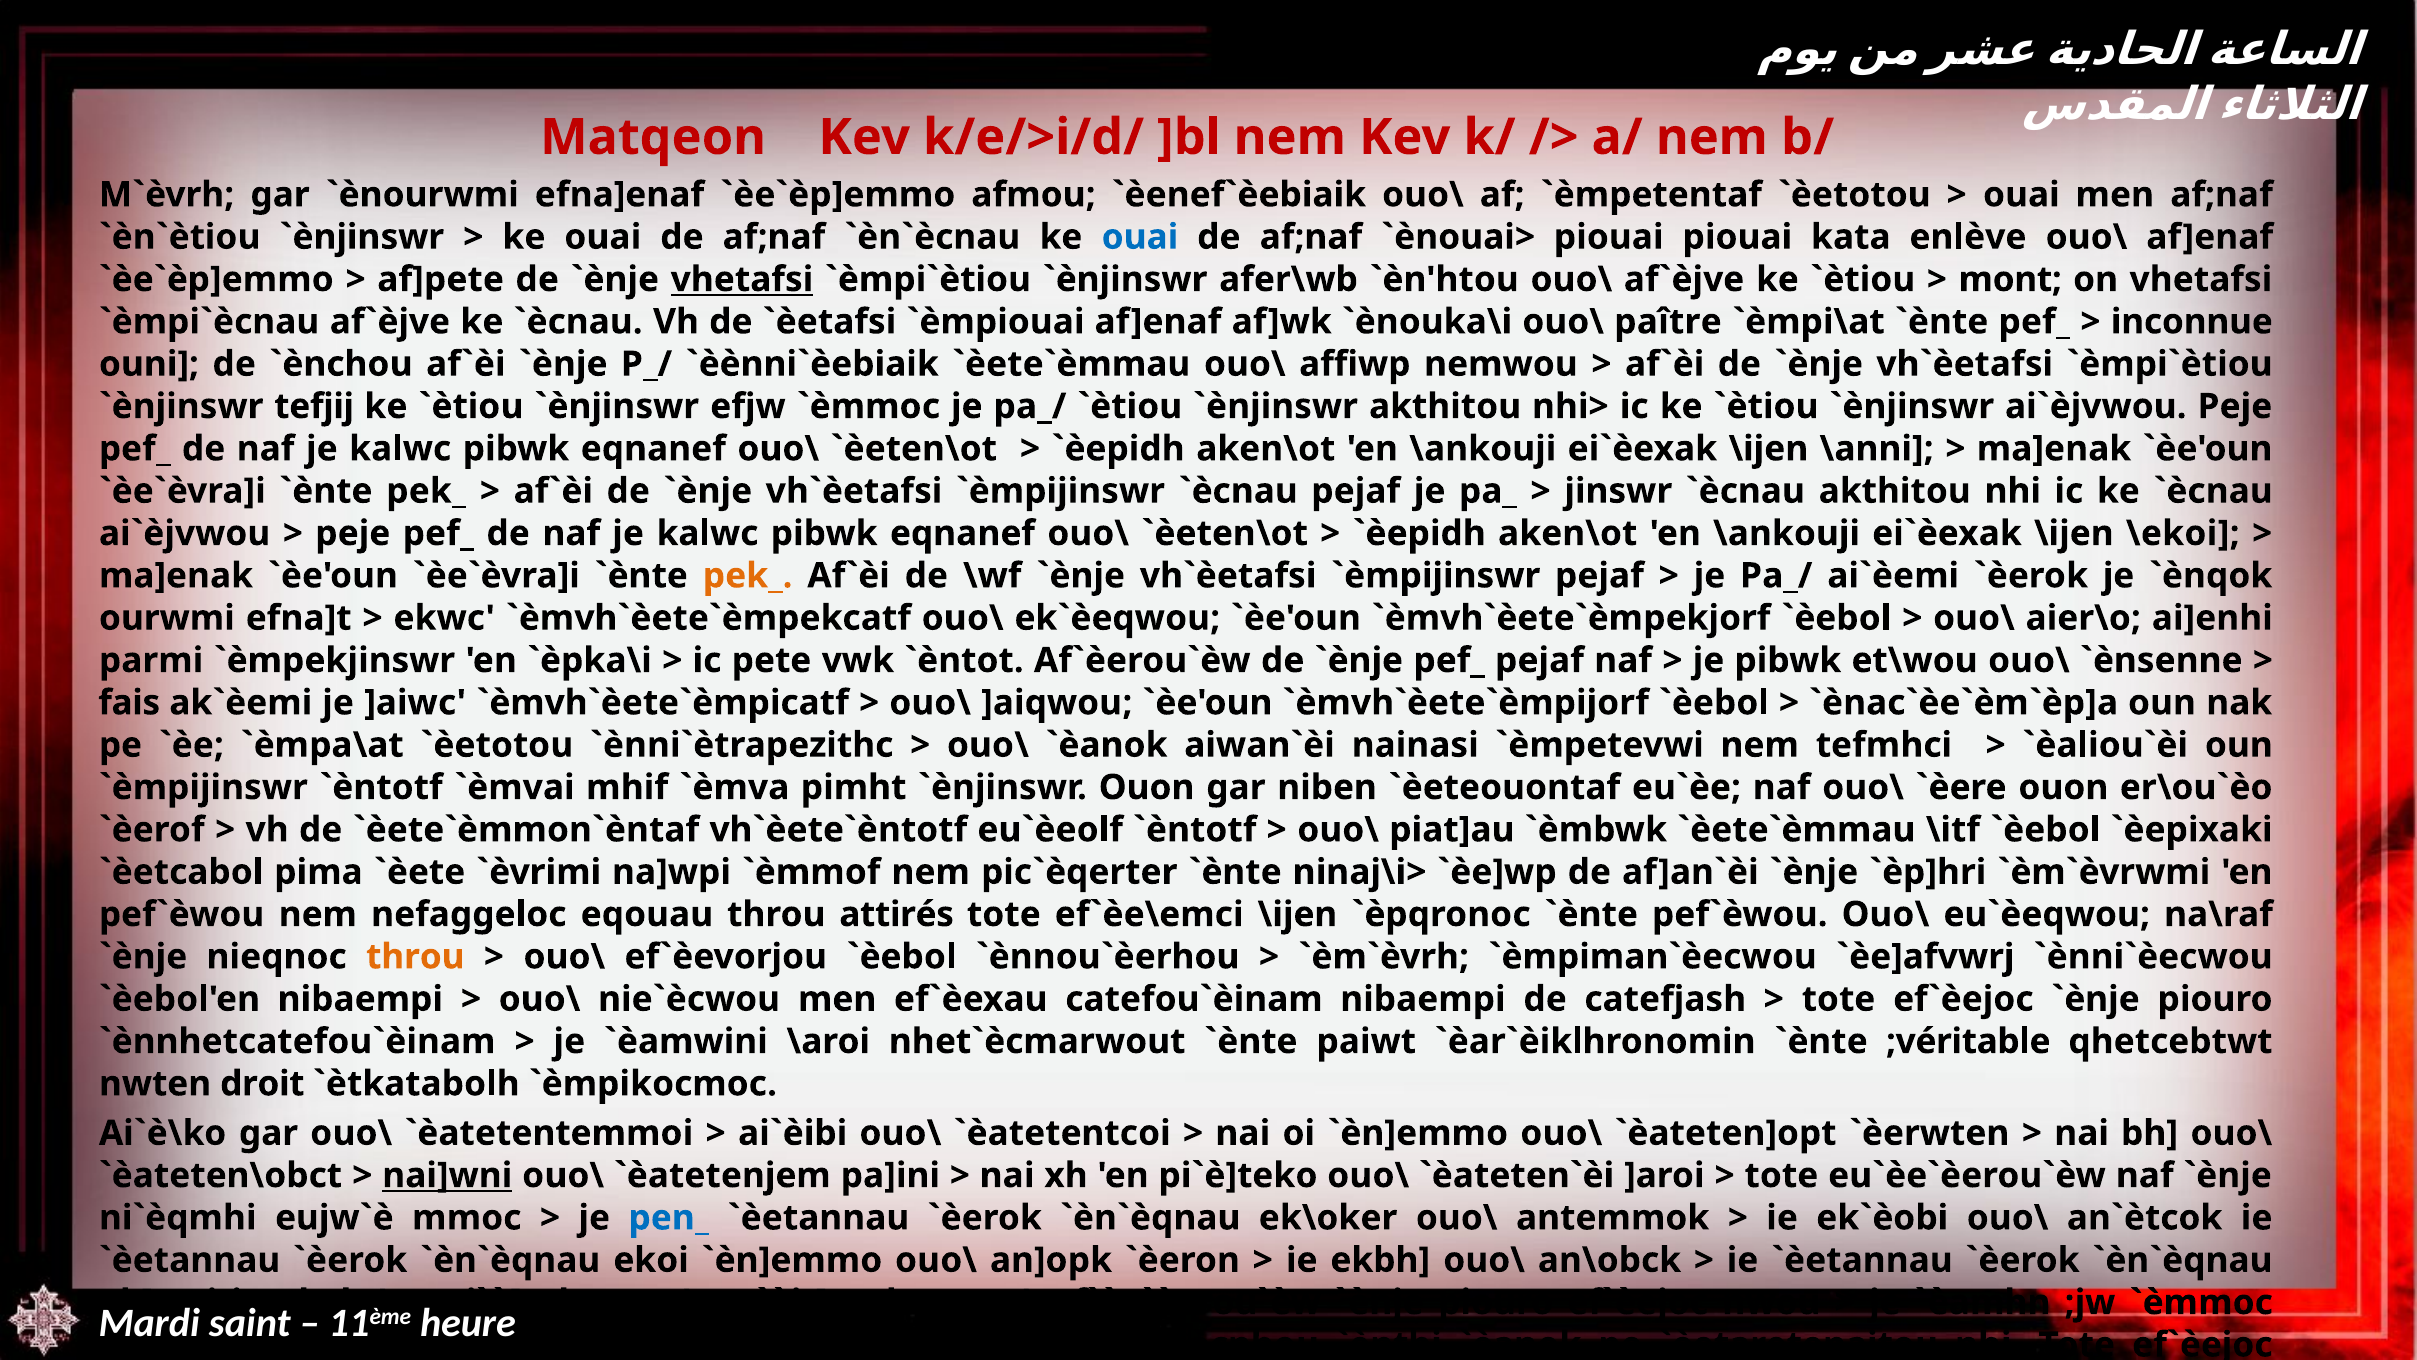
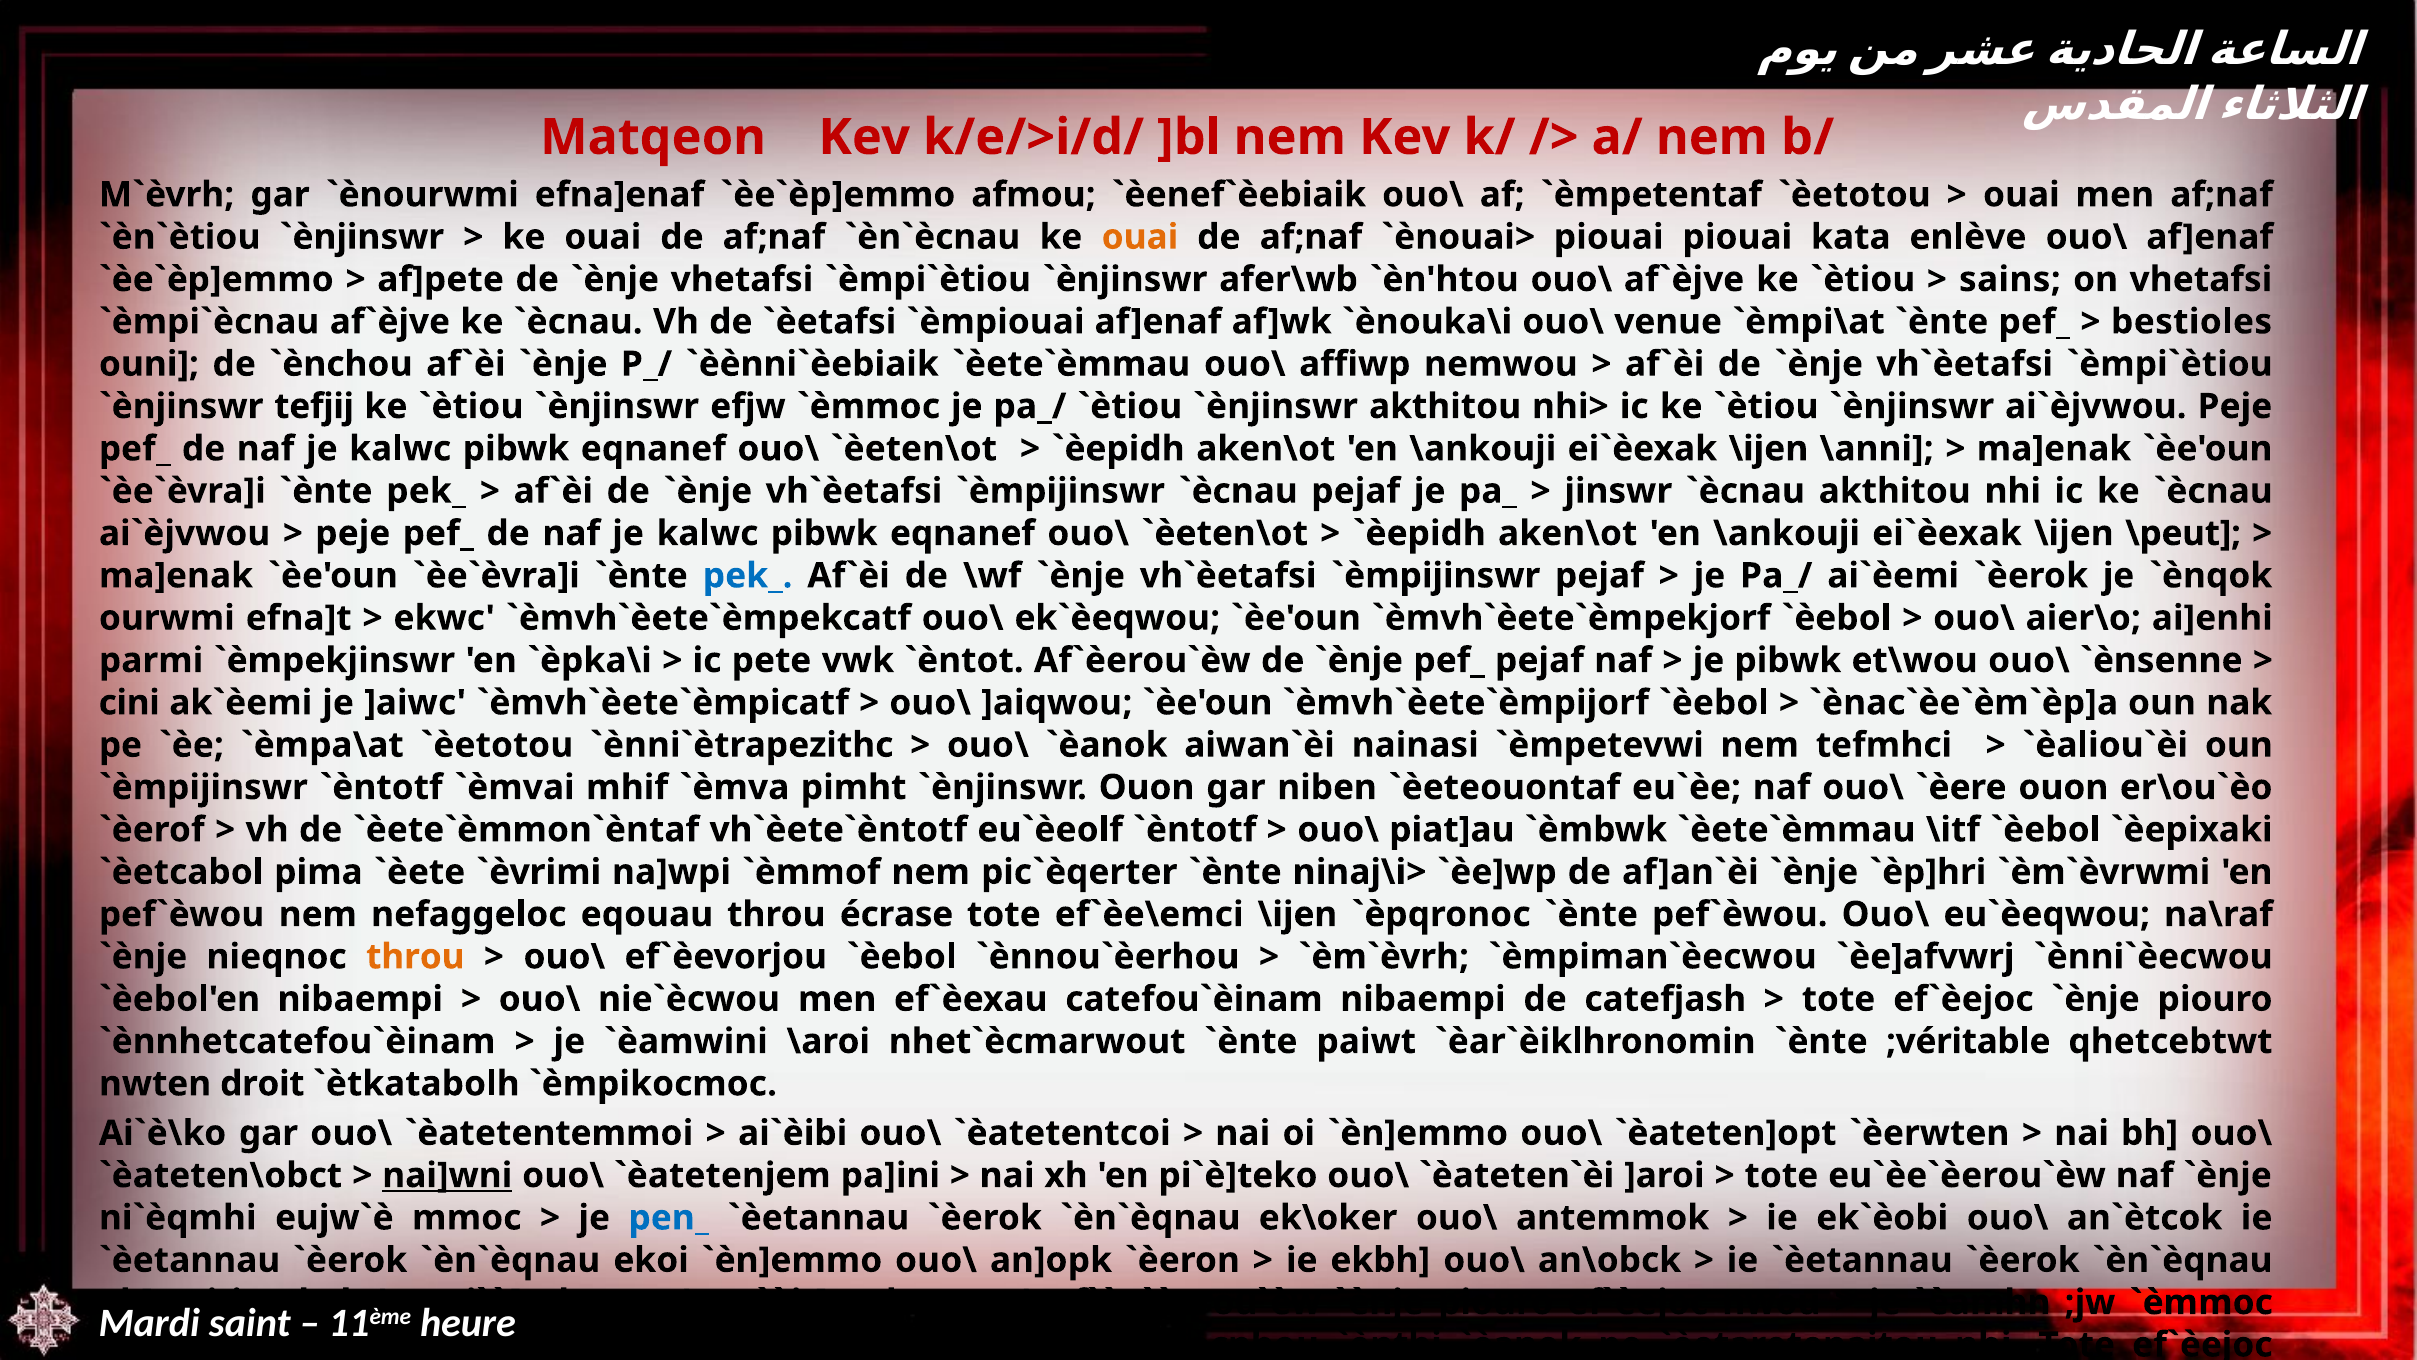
ouai at (1140, 237) colour: blue -> orange
vhetafsi at (742, 279) underline: present -> none
mont: mont -> sains
paître: paître -> venue
inconnue: inconnue -> bestioles
\ekoi: \ekoi -> \peut
pek_ at (748, 576) colour: orange -> blue
fais: fais -> cini
attirés: attirés -> écrase
